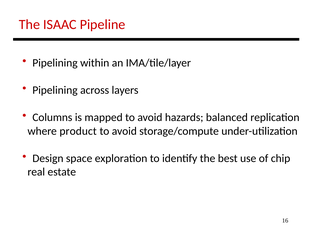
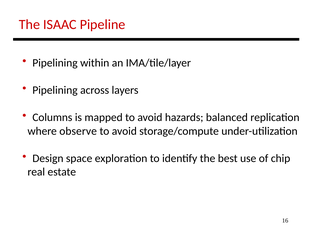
product: product -> observe
